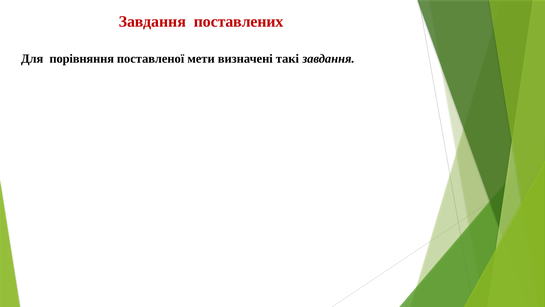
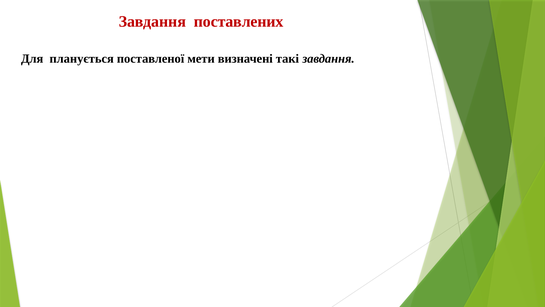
порівняння: порівняння -> планується
